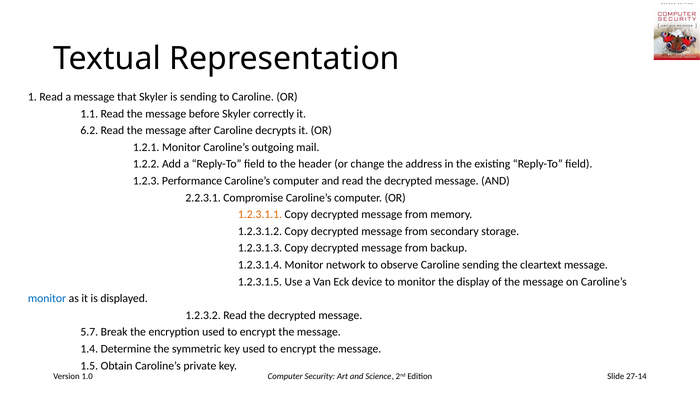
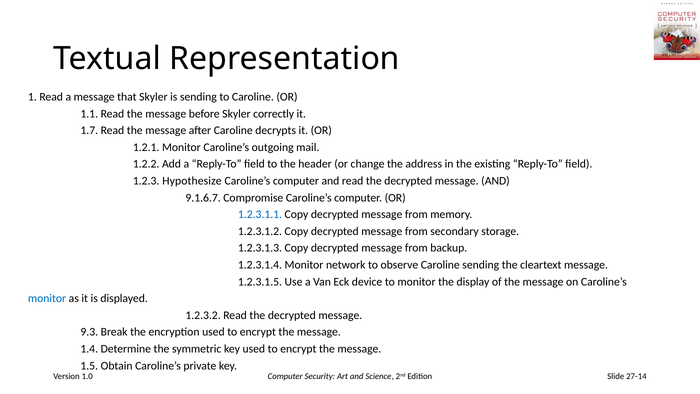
6.2: 6.2 -> 1.7
Performance: Performance -> Hypothesize
2.2.3.1: 2.2.3.1 -> 9.1.6.7
1.2.3.1.1 colour: orange -> blue
5.7: 5.7 -> 9.3
